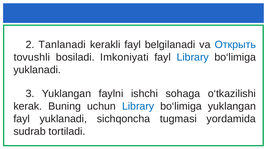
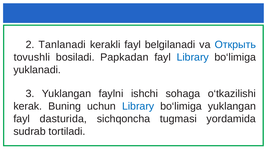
Imkoniyati: Imkoniyati -> Papkadan
fayl yuklanadi: yuklanadi -> dasturida
